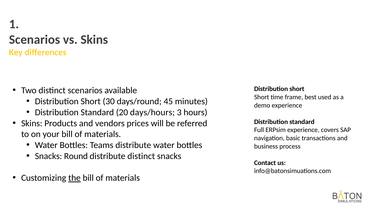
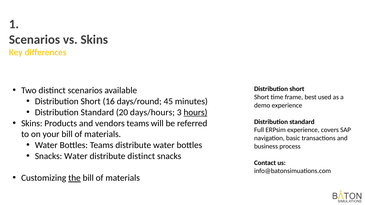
30: 30 -> 16
hours underline: none -> present
vendors prices: prices -> teams
Snacks Round: Round -> Water
